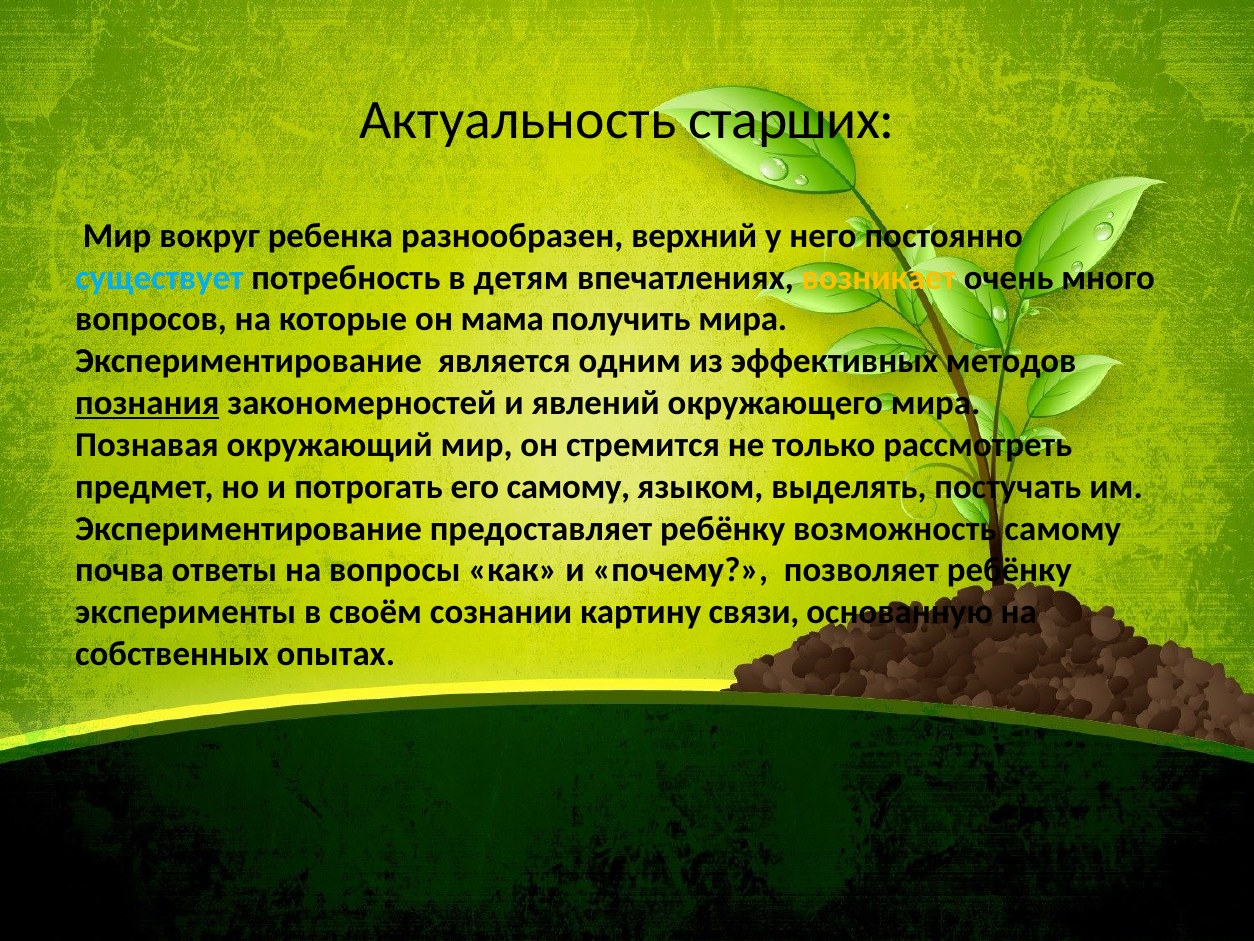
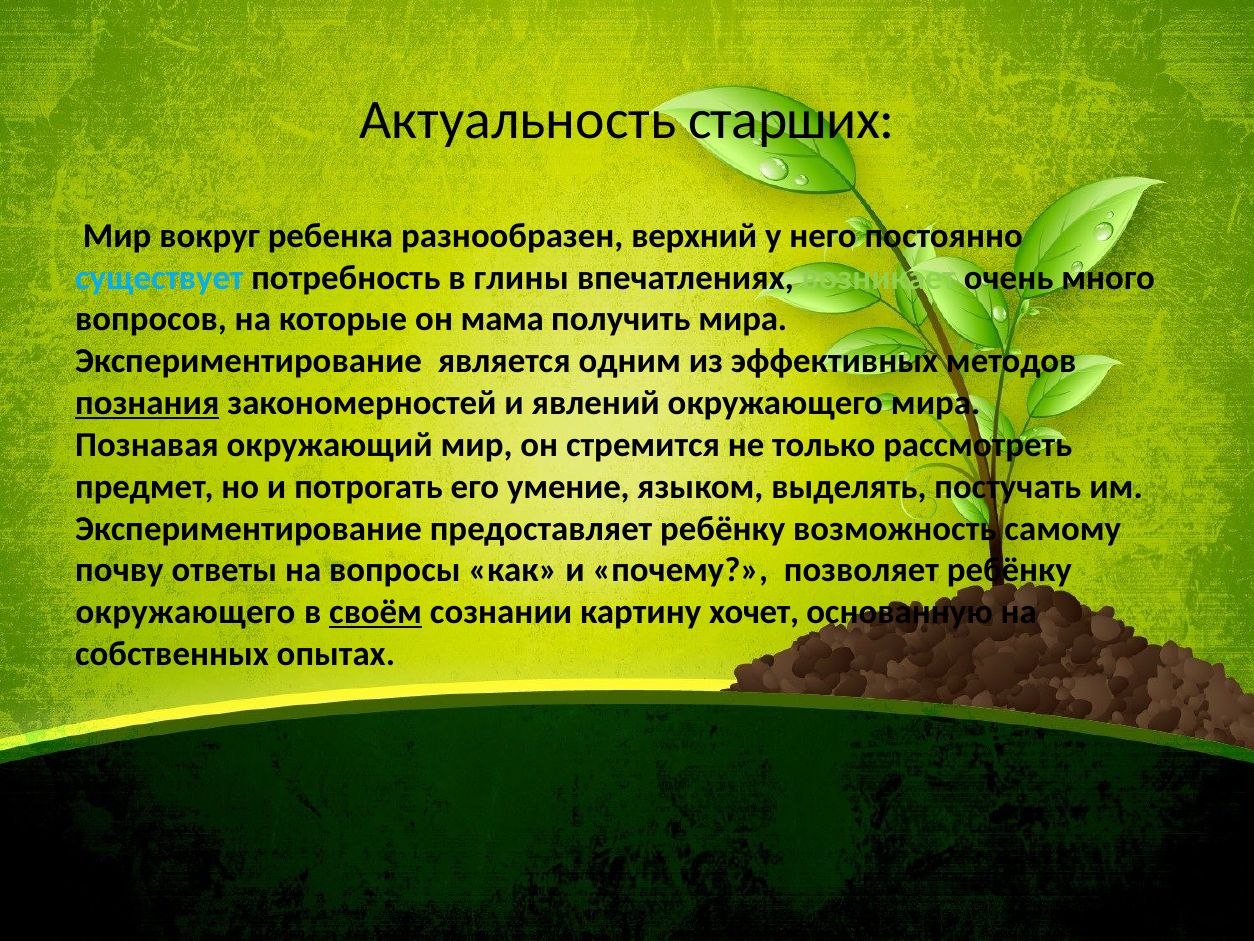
детям: детям -> глины
возникает colour: yellow -> light green
его самому: самому -> умение
почва: почва -> почву
эксперименты at (186, 612): эксперименты -> окружающего
своём underline: none -> present
связи: связи -> хочет
